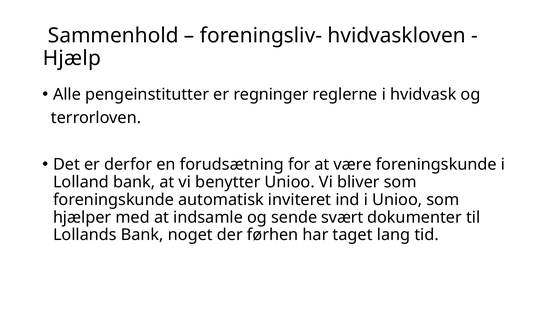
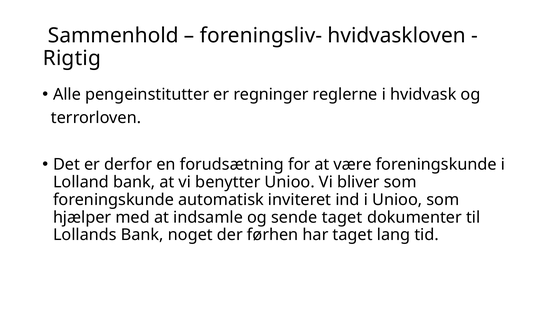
Hjælp: Hjælp -> Rigtig
sende svært: svært -> taget
